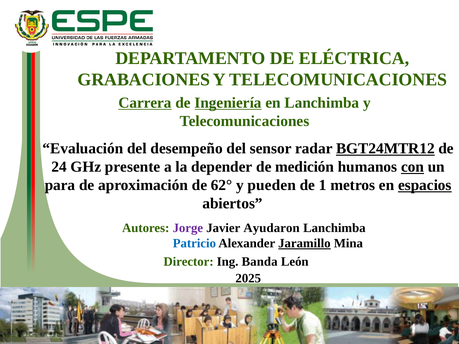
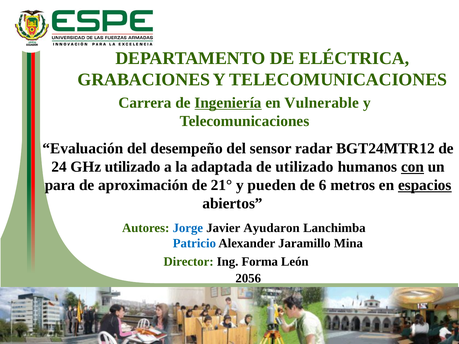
Carrera underline: present -> none
en Lanchimba: Lanchimba -> Vulnerable
BGT24MTR12 underline: present -> none
GHz presente: presente -> utilizado
depender: depender -> adaptada
de medición: medición -> utilizado
62°: 62° -> 21°
1: 1 -> 6
Jorge colour: purple -> blue
Jaramillo underline: present -> none
Banda: Banda -> Forma
2025: 2025 -> 2056
